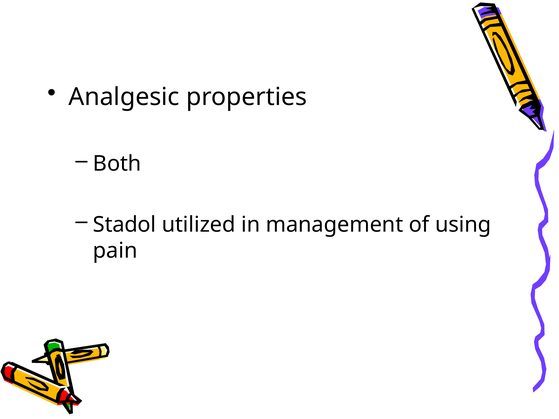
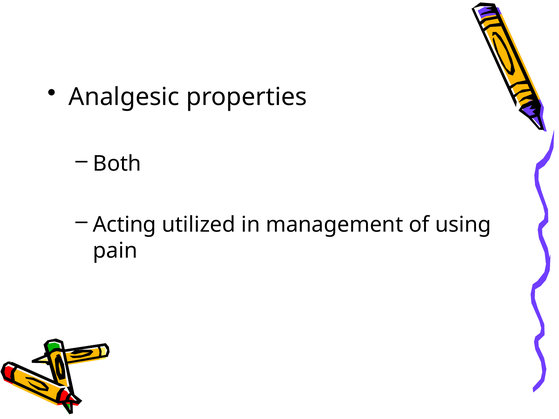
Stadol: Stadol -> Acting
